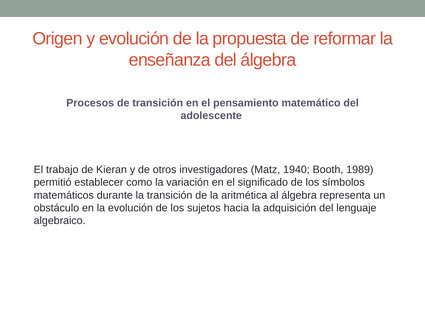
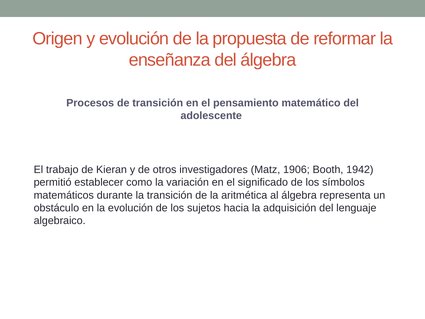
1940: 1940 -> 1906
1989: 1989 -> 1942
